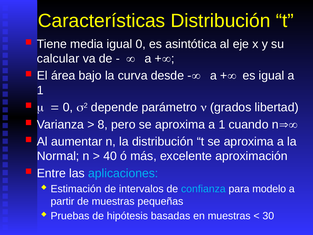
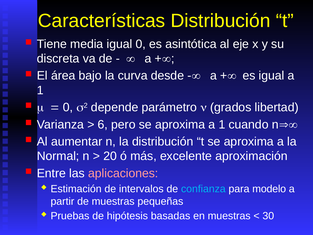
calcular: calcular -> discreta
8: 8 -> 6
40: 40 -> 20
aplicaciones colour: light blue -> pink
